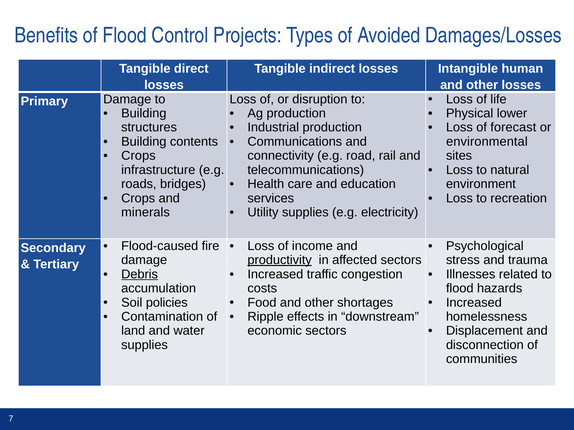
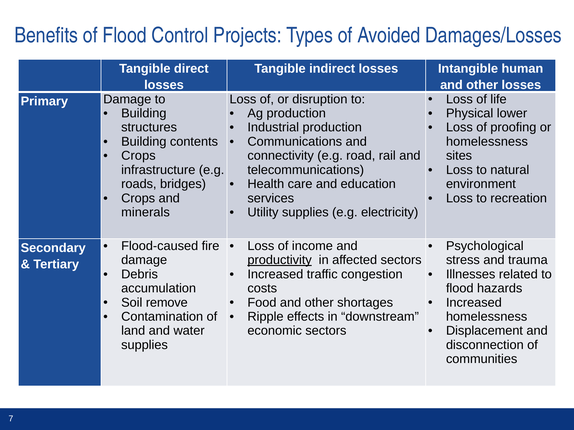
forecast: forecast -> proofing
environmental at (487, 142): environmental -> homelessness
Debris underline: present -> none
policies: policies -> remove
